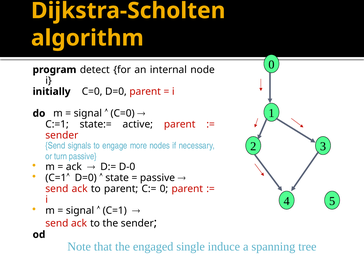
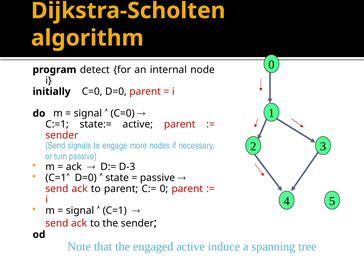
D-0: D-0 -> D-3
engaged single: single -> active
